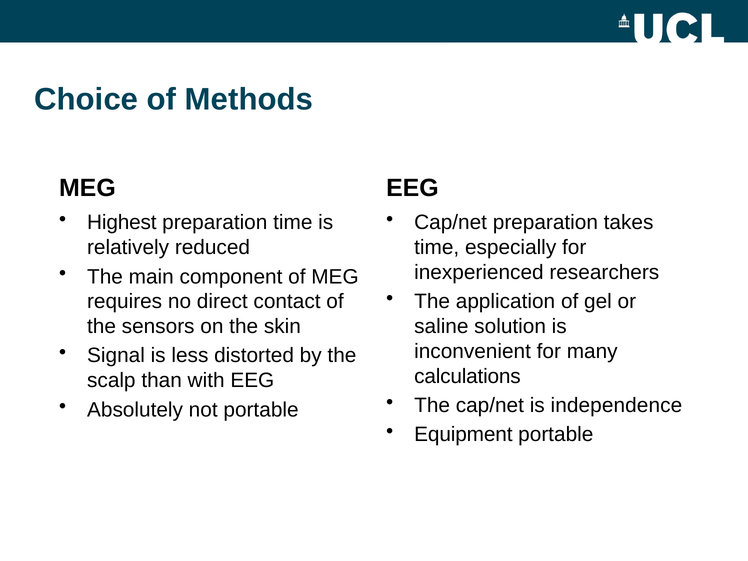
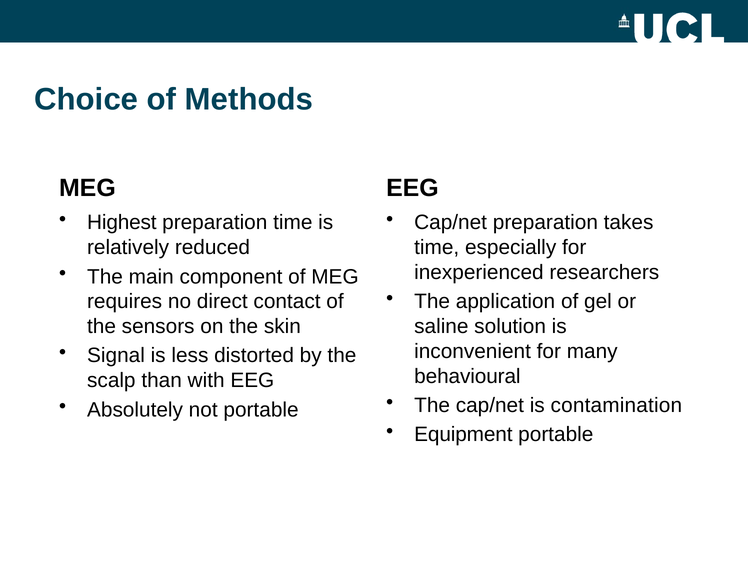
calculations: calculations -> behavioural
independence: independence -> contamination
